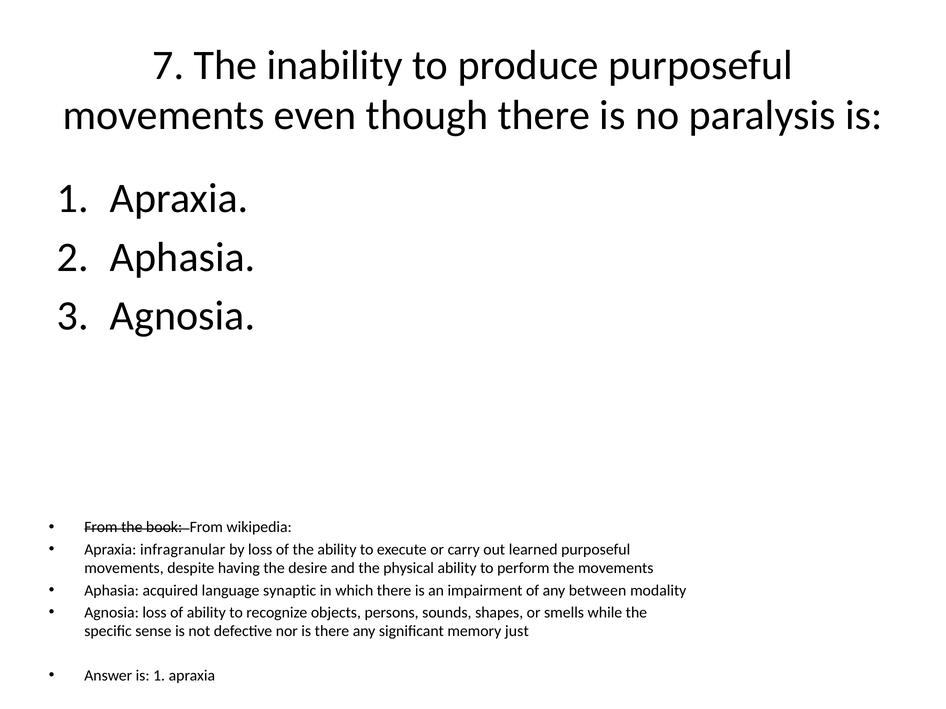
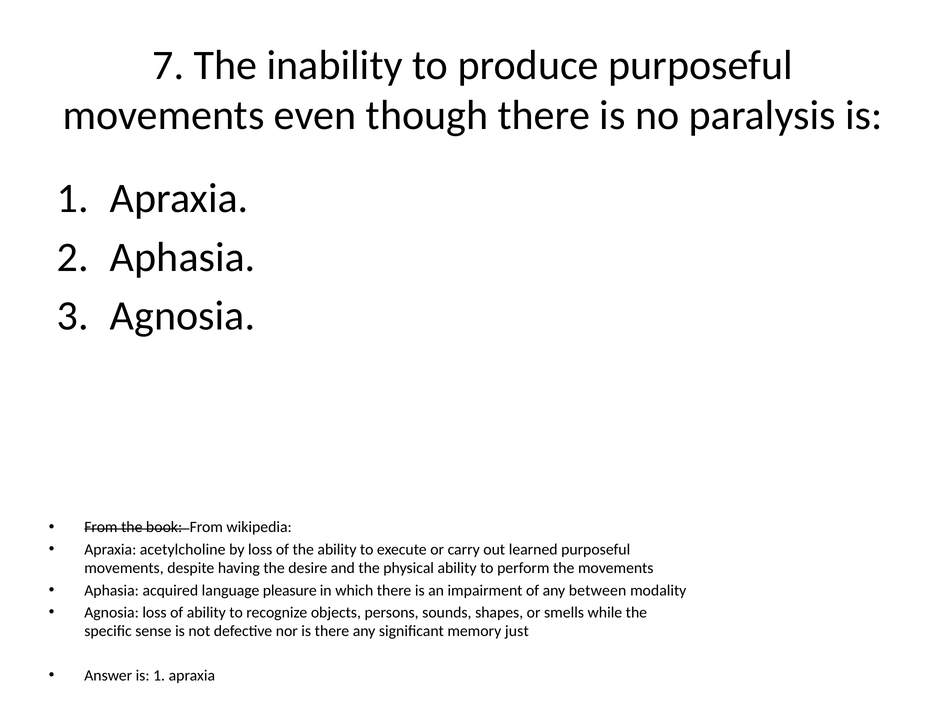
infragranular: infragranular -> acetylcholine
synaptic: synaptic -> pleasure
